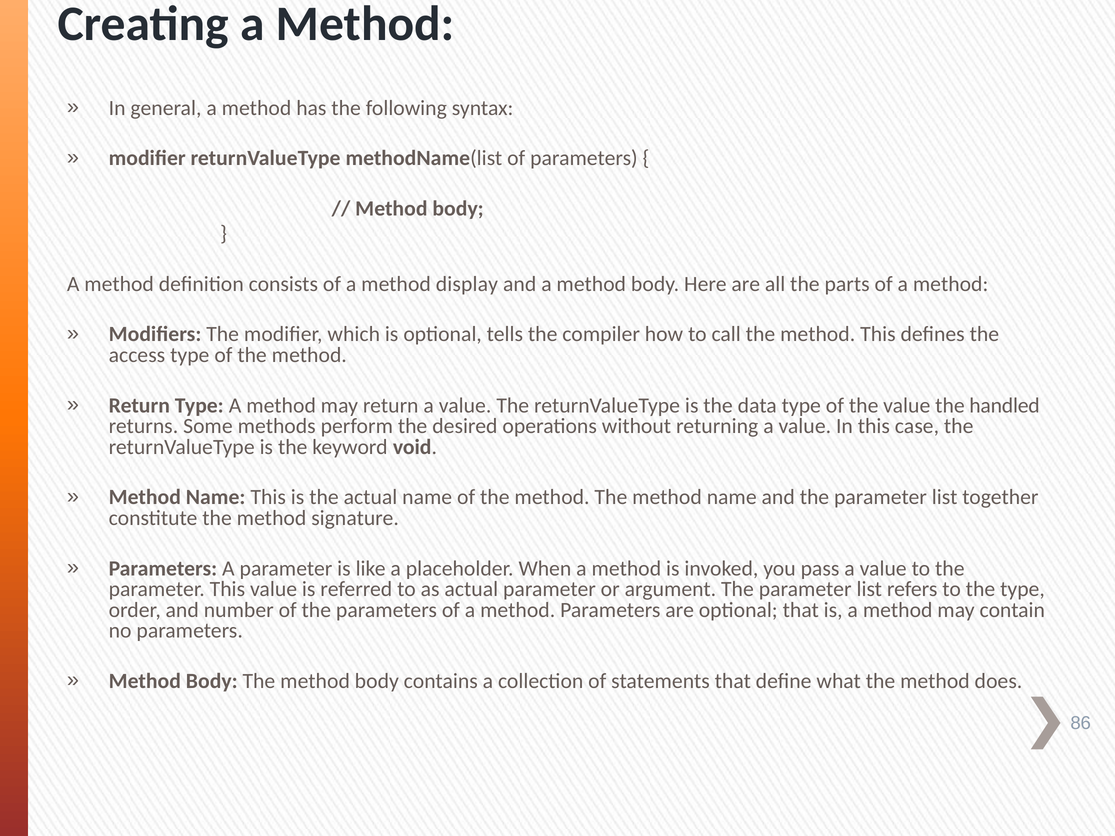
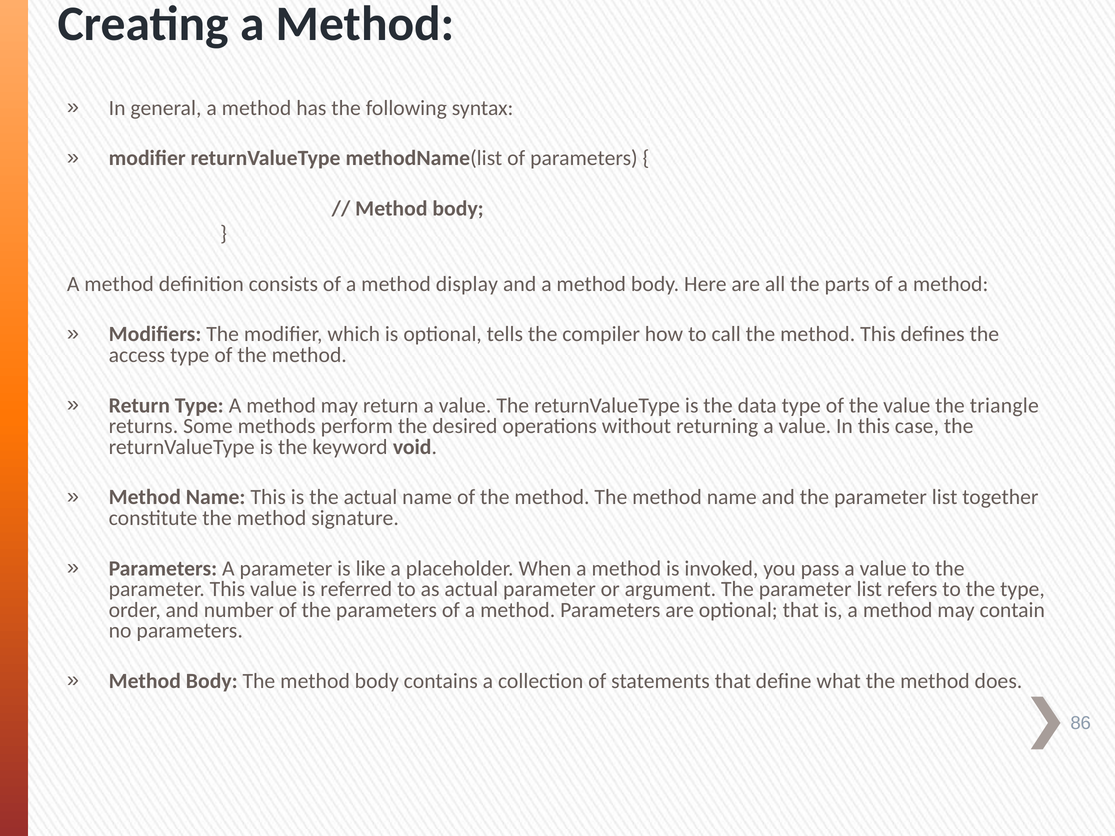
handled: handled -> triangle
